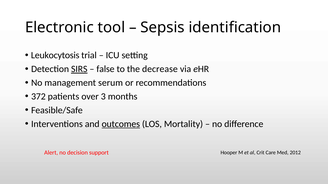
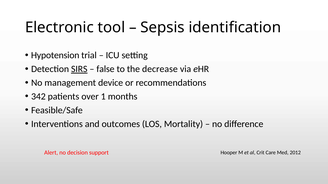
Leukocytosis: Leukocytosis -> Hypotension
serum: serum -> device
372: 372 -> 342
3: 3 -> 1
outcomes underline: present -> none
